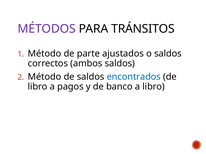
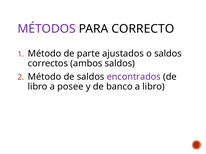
TRÁNSITOS: TRÁNSITOS -> CORRECTO
encontrados colour: blue -> purple
pagos: pagos -> posee
